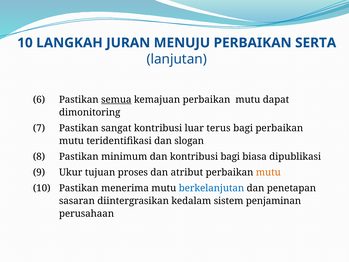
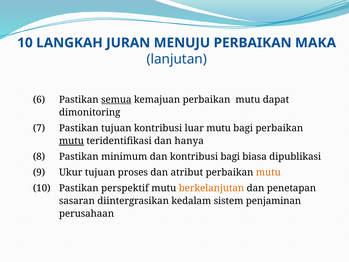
SERTA: SERTA -> MAKA
Pastikan sangat: sangat -> tujuan
luar terus: terus -> mutu
mutu at (71, 141) underline: none -> present
slogan: slogan -> hanya
menerima: menerima -> perspektif
berkelanjutan colour: blue -> orange
